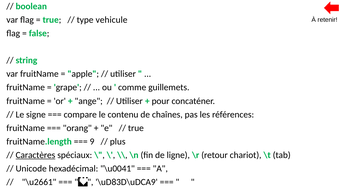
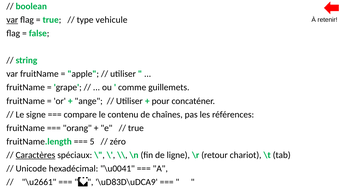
var at (12, 20) underline: none -> present
9: 9 -> 5
plus: plus -> zéro
